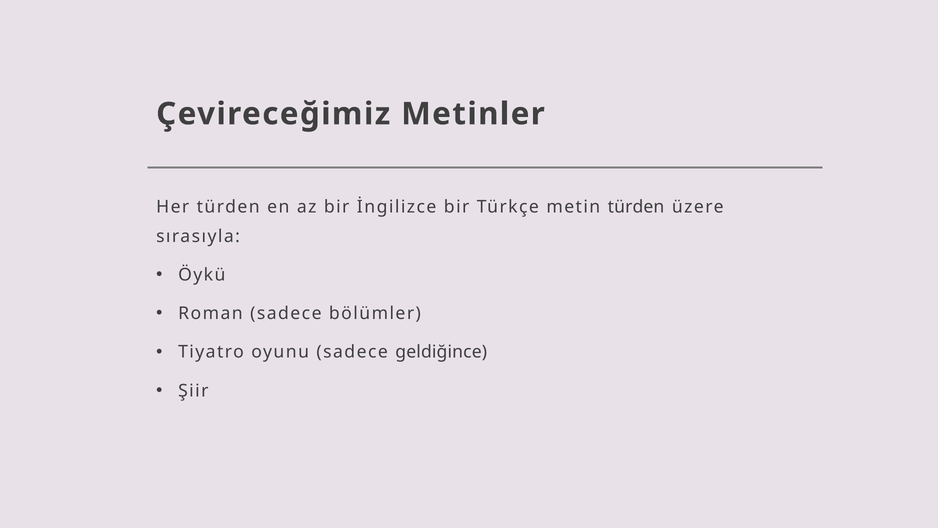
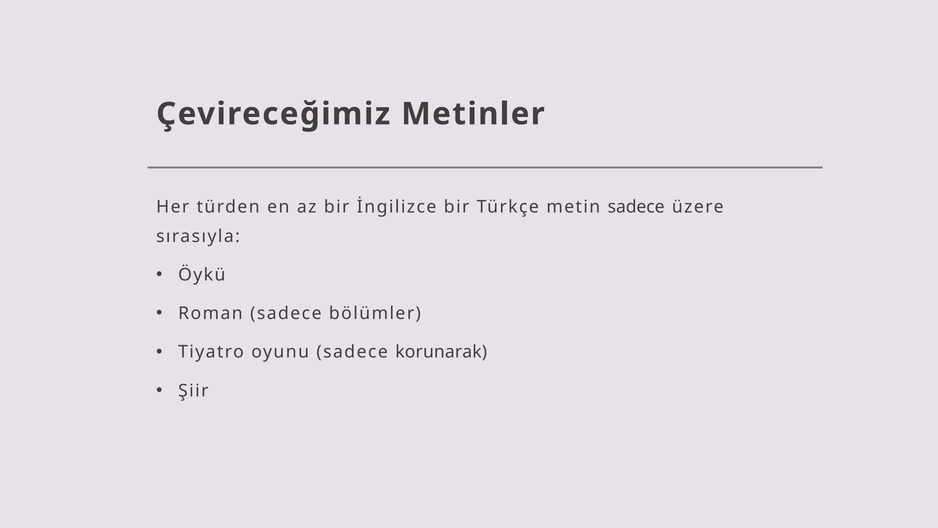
metin türden: türden -> sadece
geldiğince: geldiğince -> korunarak
